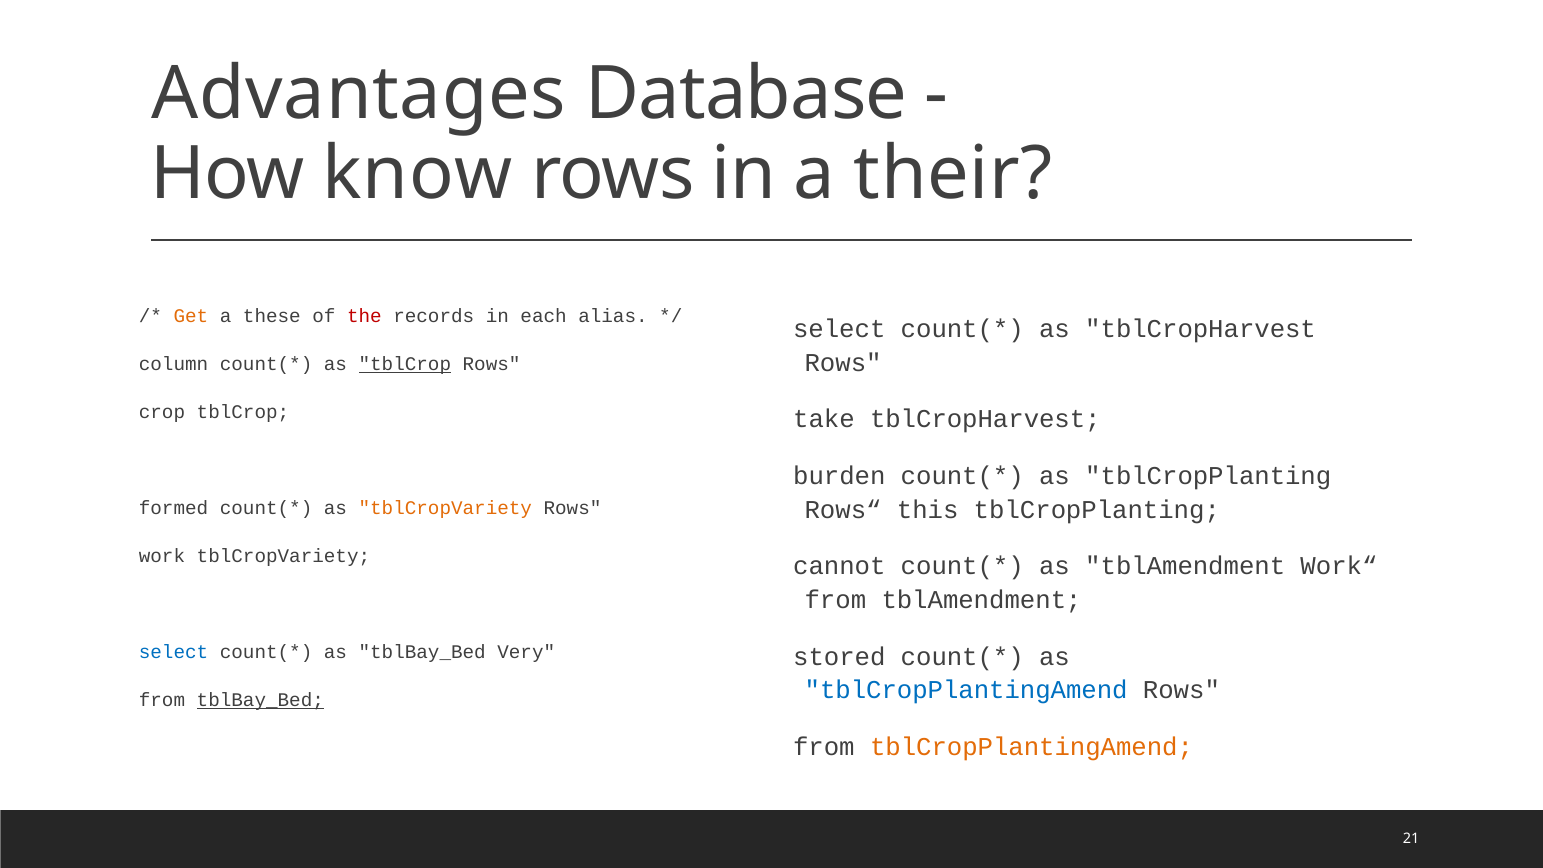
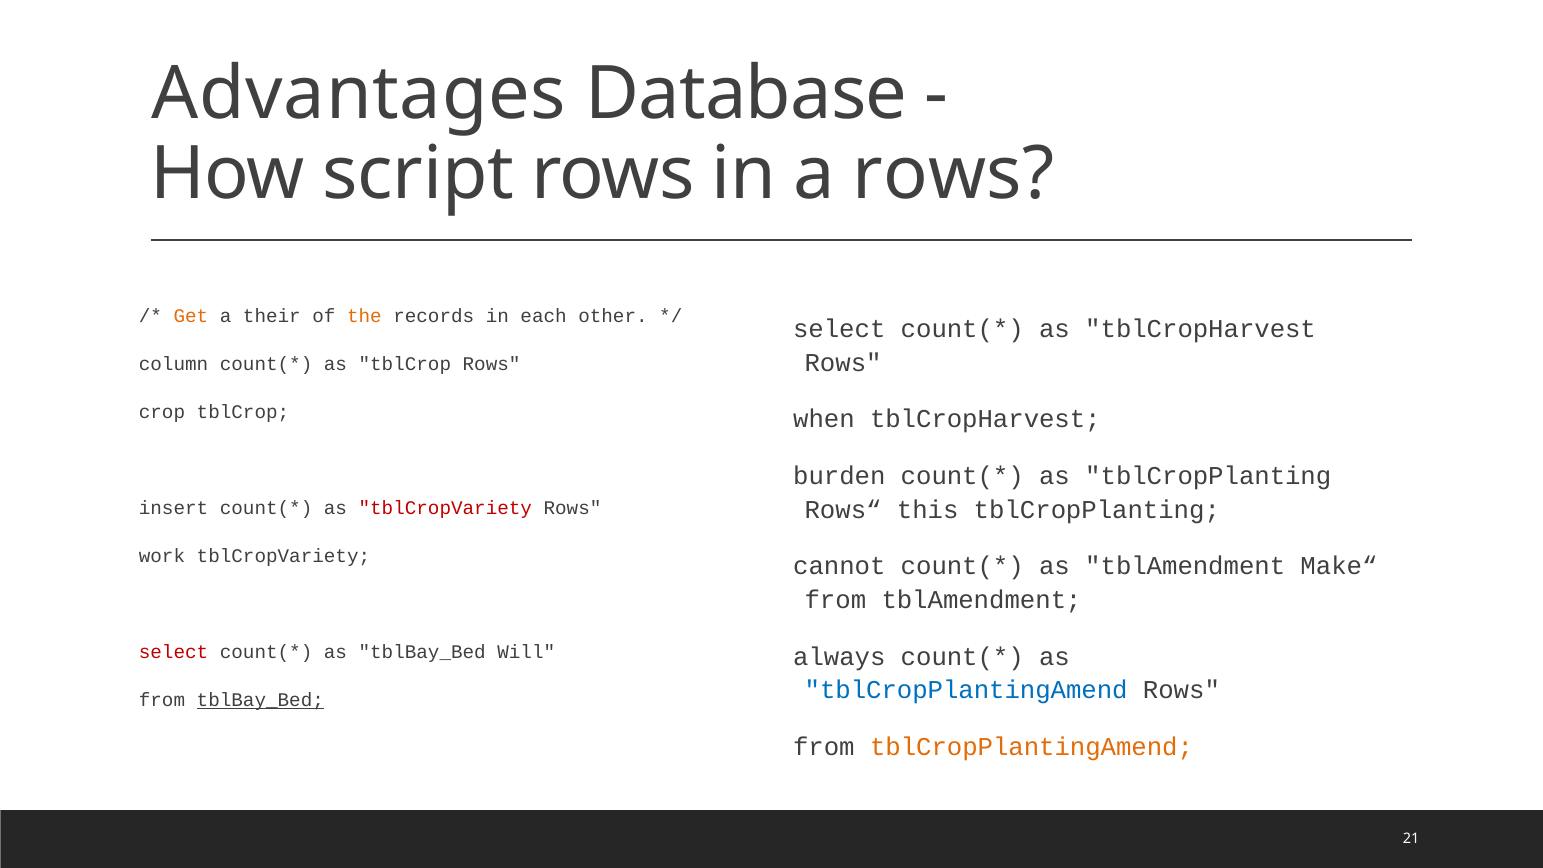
know: know -> script
a their: their -> rows
these: these -> their
the colour: red -> orange
alias: alias -> other
tblCrop at (405, 364) underline: present -> none
take: take -> when
formed: formed -> insert
tblCropVariety at (445, 508) colour: orange -> red
Work“: Work“ -> Make“
select at (174, 652) colour: blue -> red
Very: Very -> Will
stored: stored -> always
